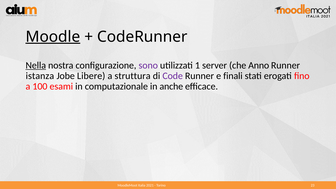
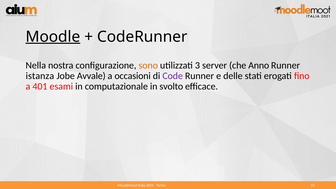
Nella underline: present -> none
sono colour: purple -> orange
1: 1 -> 3
Libere: Libere -> Avvale
struttura: struttura -> occasioni
finali: finali -> delle
100: 100 -> 401
anche: anche -> svolto
